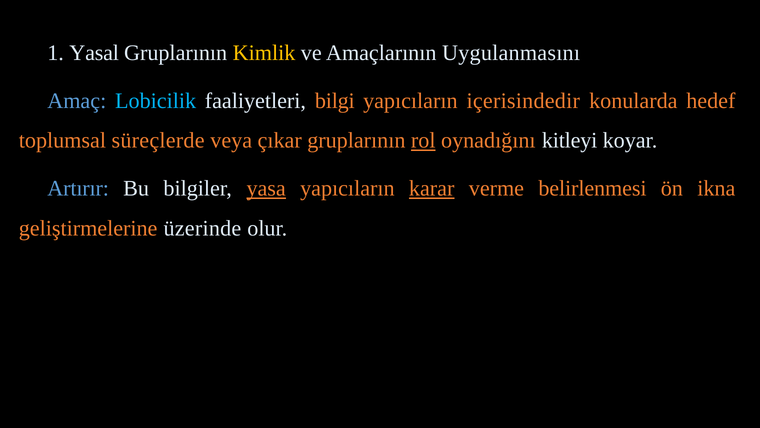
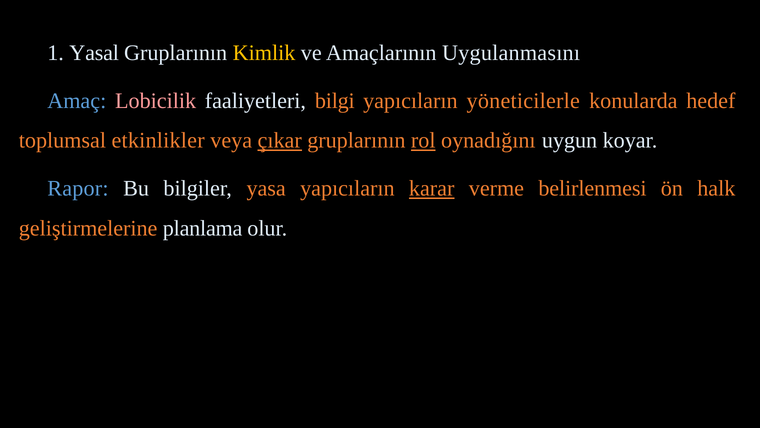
Lobicilik colour: light blue -> pink
içerisindedir: içerisindedir -> yöneticilerle
süreçlerde: süreçlerde -> etkinlikler
çıkar underline: none -> present
kitleyi: kitleyi -> uygun
Artırır: Artırır -> Rapor
yasa underline: present -> none
ikna: ikna -> halk
üzerinde: üzerinde -> planlama
